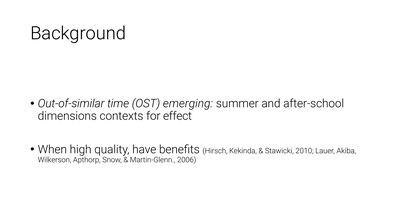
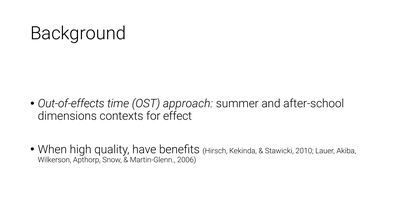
Out-of-similar: Out-of-similar -> Out-of-effects
emerging: emerging -> approach
